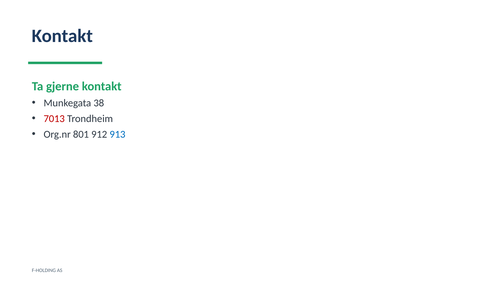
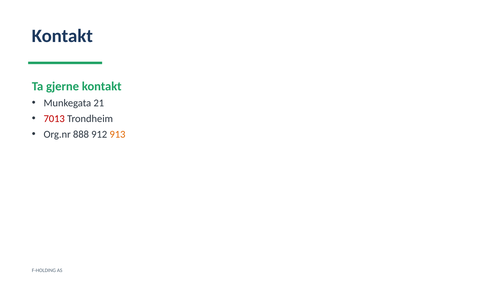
38: 38 -> 21
801: 801 -> 888
913 colour: blue -> orange
